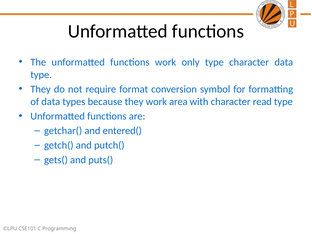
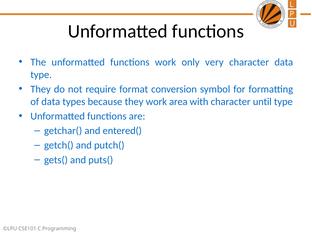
only type: type -> very
read: read -> until
